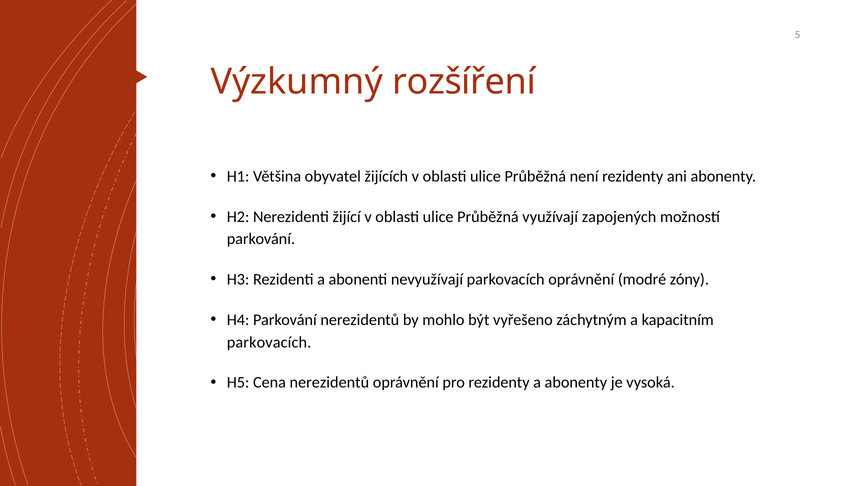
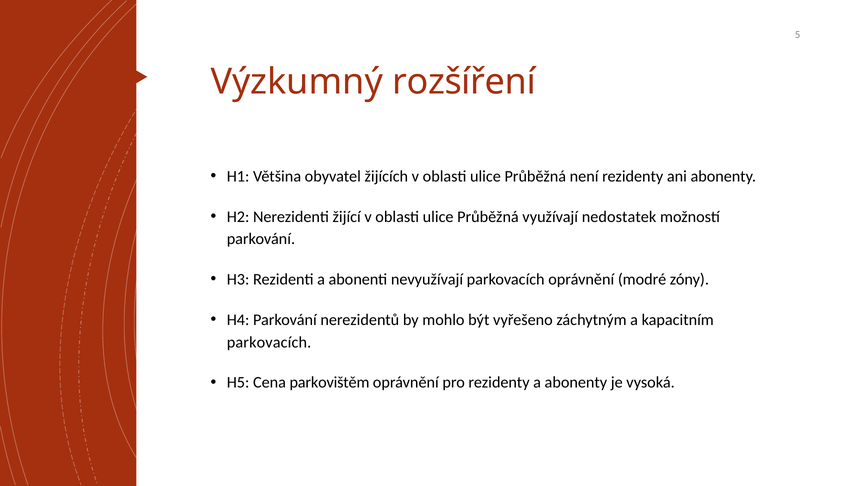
zapojených: zapojených -> nedostatek
Cena nerezidentů: nerezidentů -> parkovištěm
